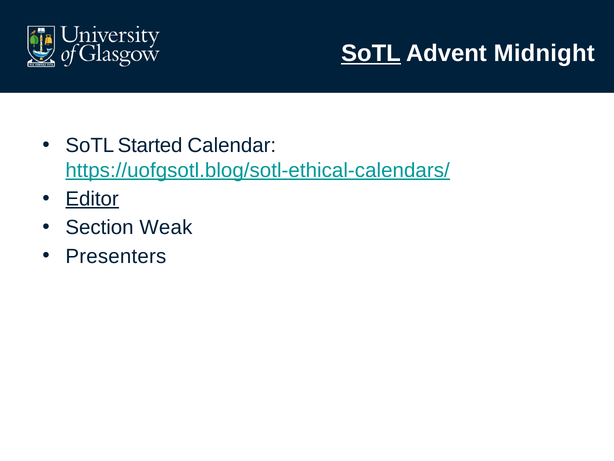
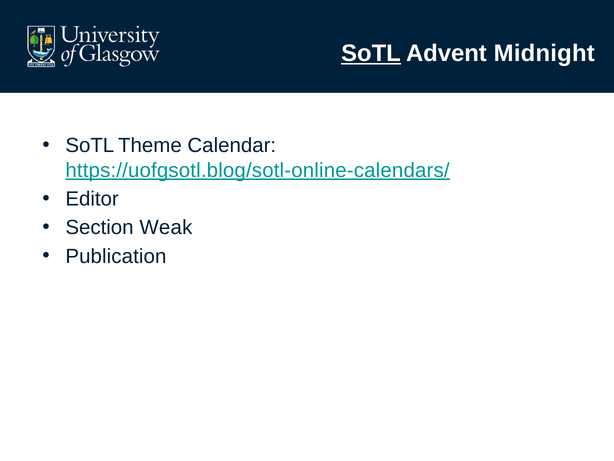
Started: Started -> Theme
https://uofgsotl.blog/sotl-ethical-calendars/: https://uofgsotl.blog/sotl-ethical-calendars/ -> https://uofgsotl.blog/sotl-online-calendars/
Editor underline: present -> none
Presenters: Presenters -> Publication
